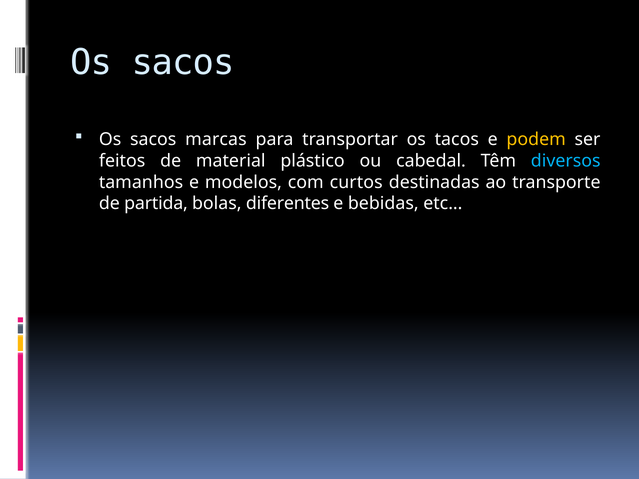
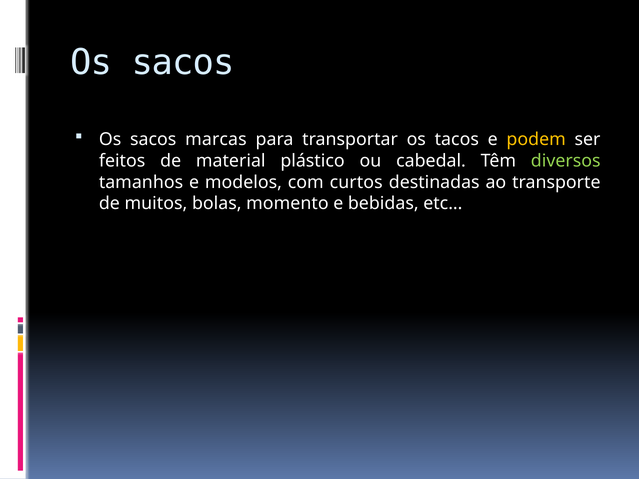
diversos colour: light blue -> light green
partida: partida -> muitos
diferentes: diferentes -> momento
